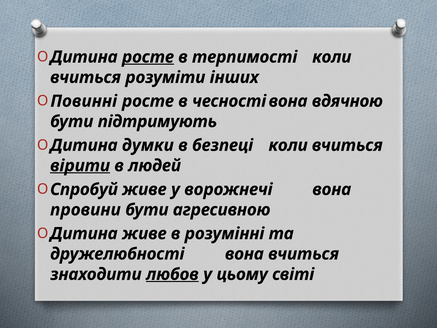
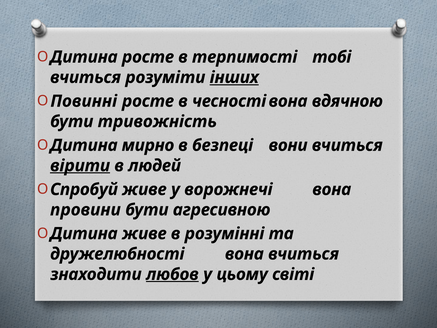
росте at (148, 57) underline: present -> none
терпимості коли: коли -> тобі
інших underline: none -> present
підтримують: підтримують -> тривожність
думки: думки -> мирно
безпеці коли: коли -> вони
